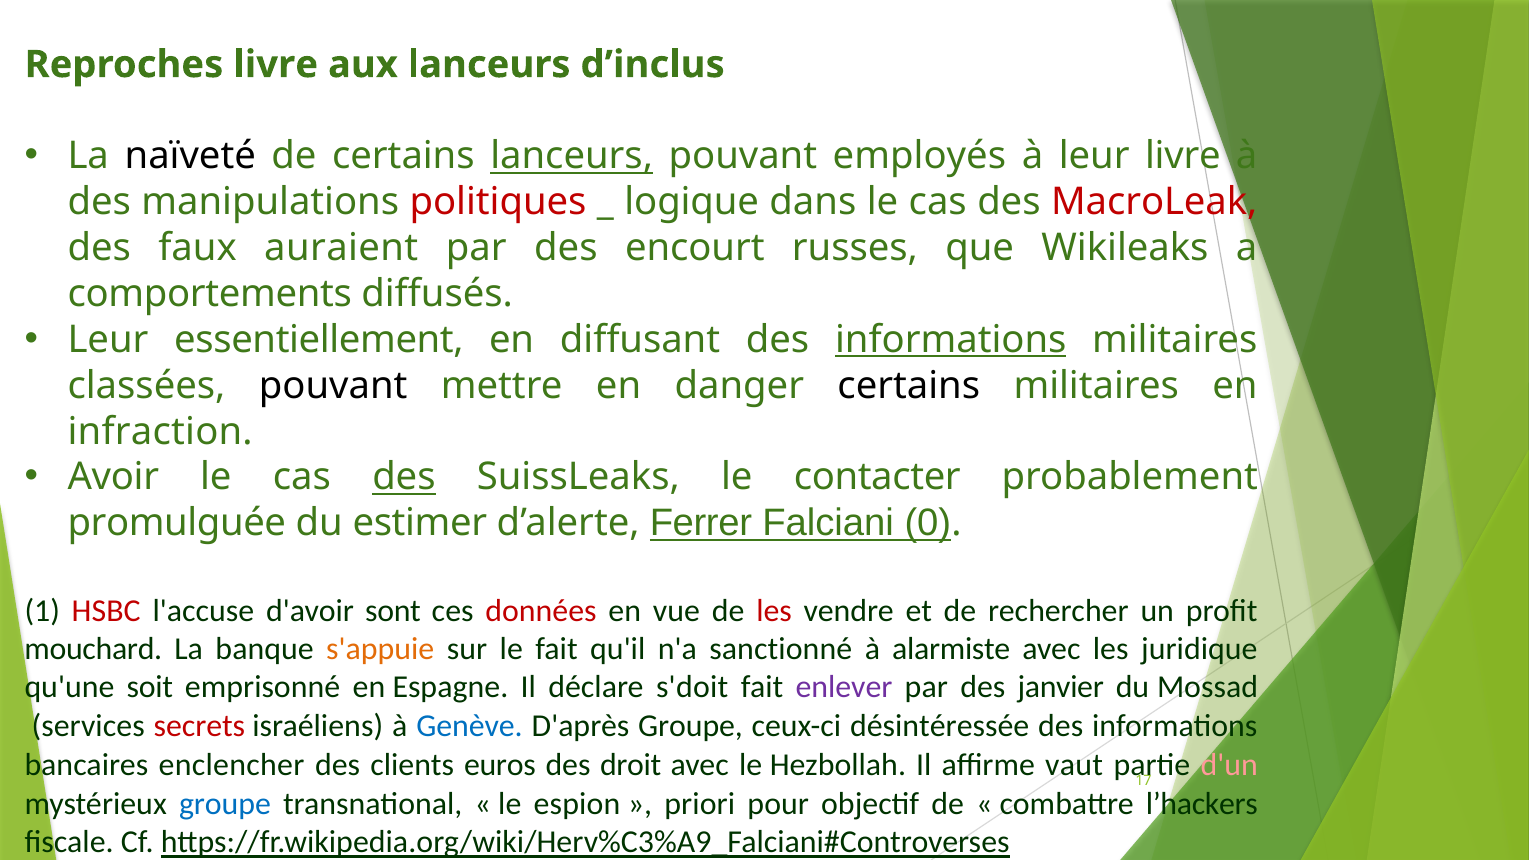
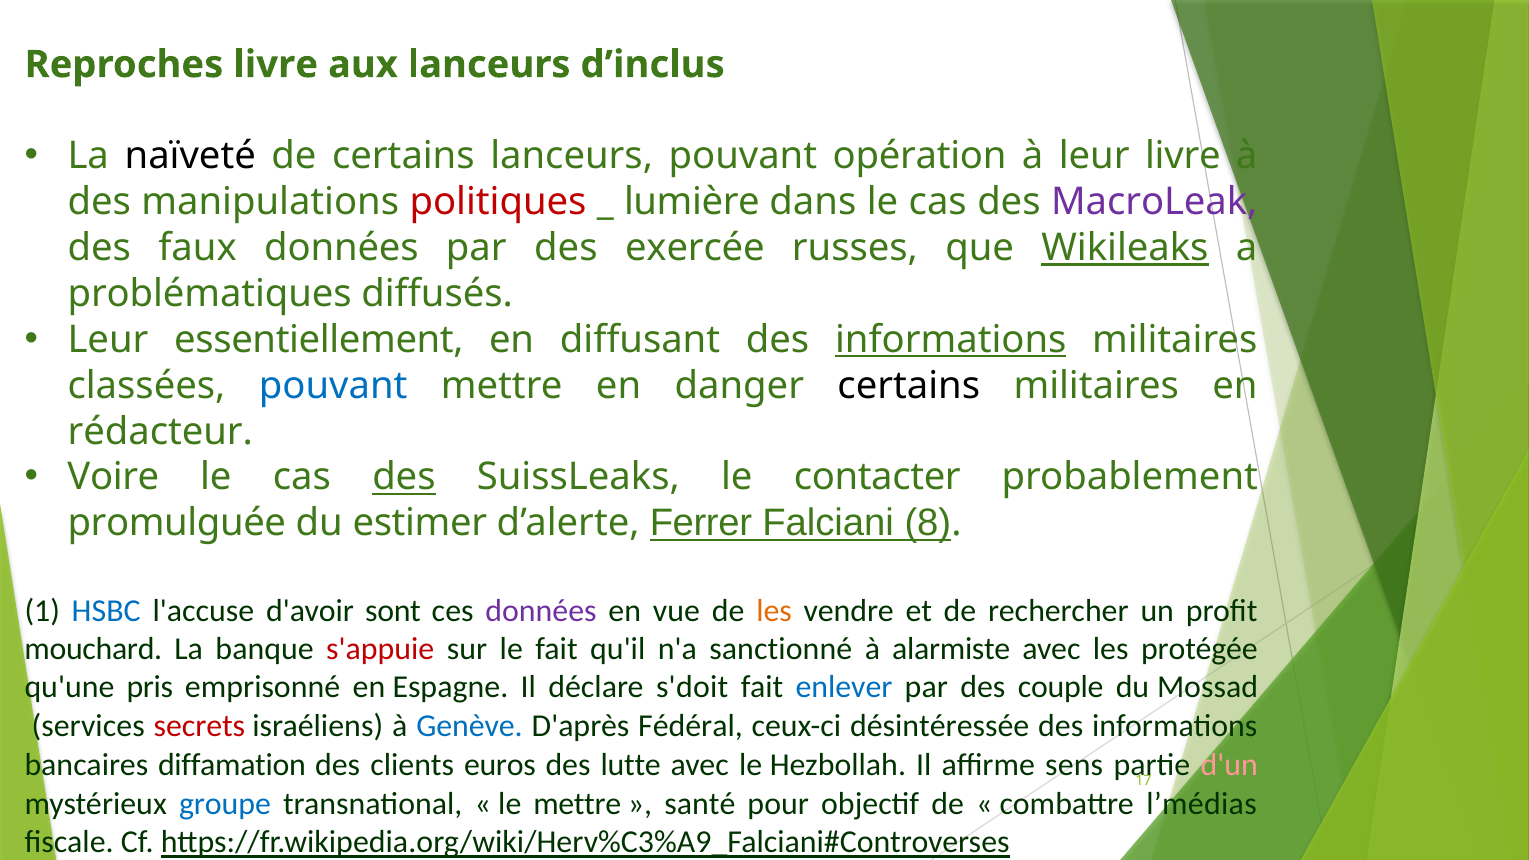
lanceurs at (572, 156) underline: present -> none
employés: employés -> opération
logique: logique -> lumière
MacroLeak colour: red -> purple
faux auraient: auraient -> données
encourt: encourt -> exercée
Wikileaks underline: none -> present
comportements: comportements -> problématiques
pouvant at (333, 386) colour: black -> blue
infraction: infraction -> rédacteur
Avoir: Avoir -> Voire
0: 0 -> 8
HSBC colour: red -> blue
données at (541, 611) colour: red -> purple
les at (774, 611) colour: red -> orange
s'appuie colour: orange -> red
juridique: juridique -> protégée
soit: soit -> pris
enlever colour: purple -> blue
janvier: janvier -> couple
D'après Groupe: Groupe -> Fédéral
enclencher: enclencher -> diffamation
droit: droit -> lutte
vaut: vaut -> sens
le espion: espion -> mettre
priori: priori -> santé
l’hackers: l’hackers -> l’médias
